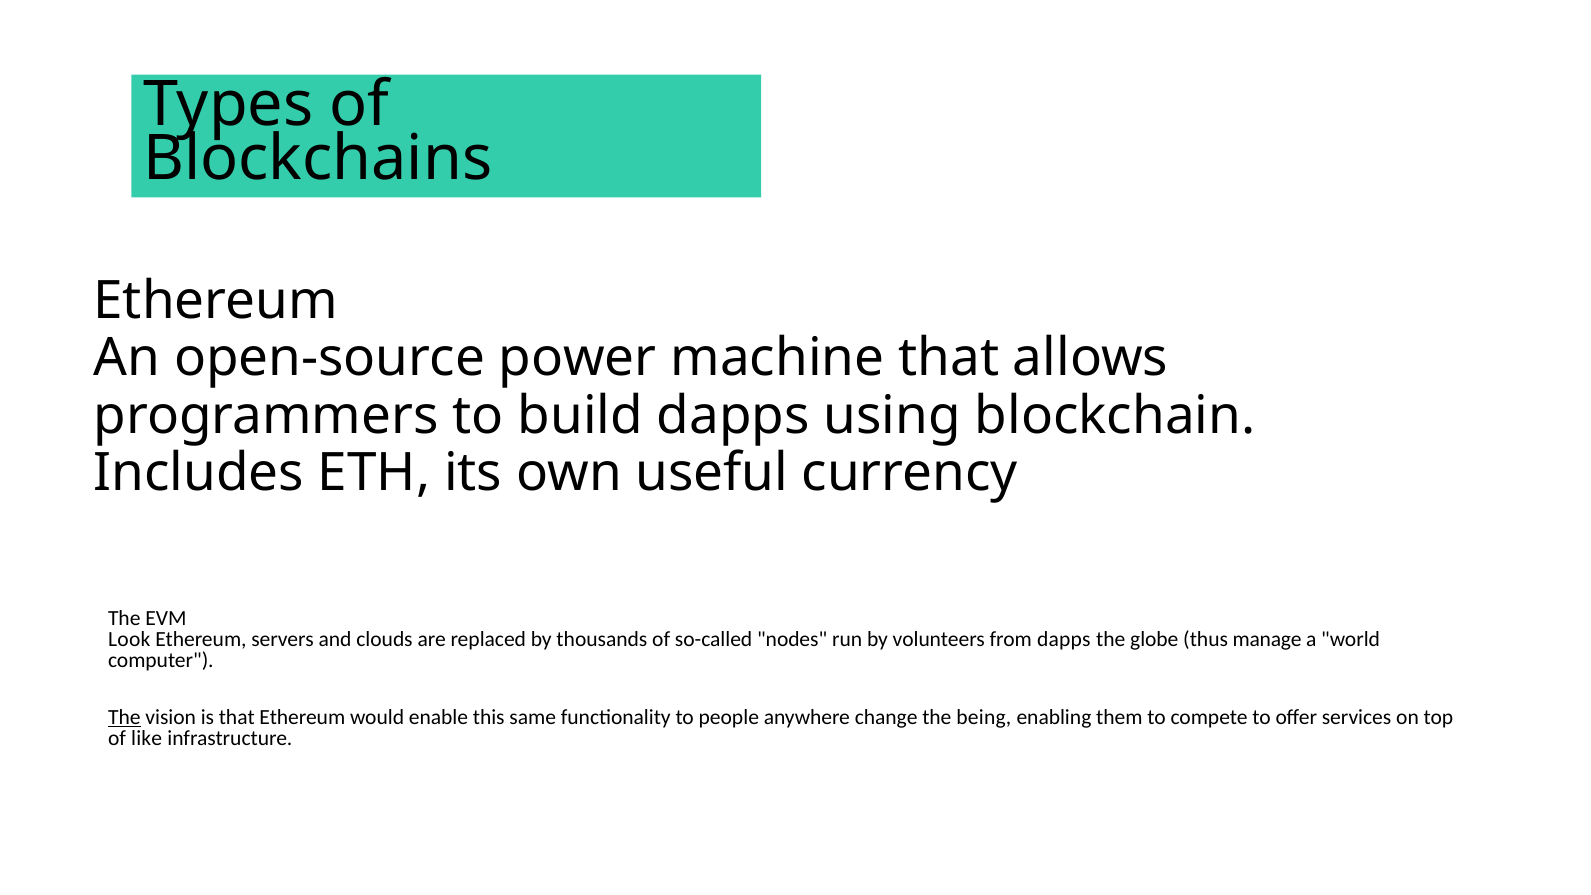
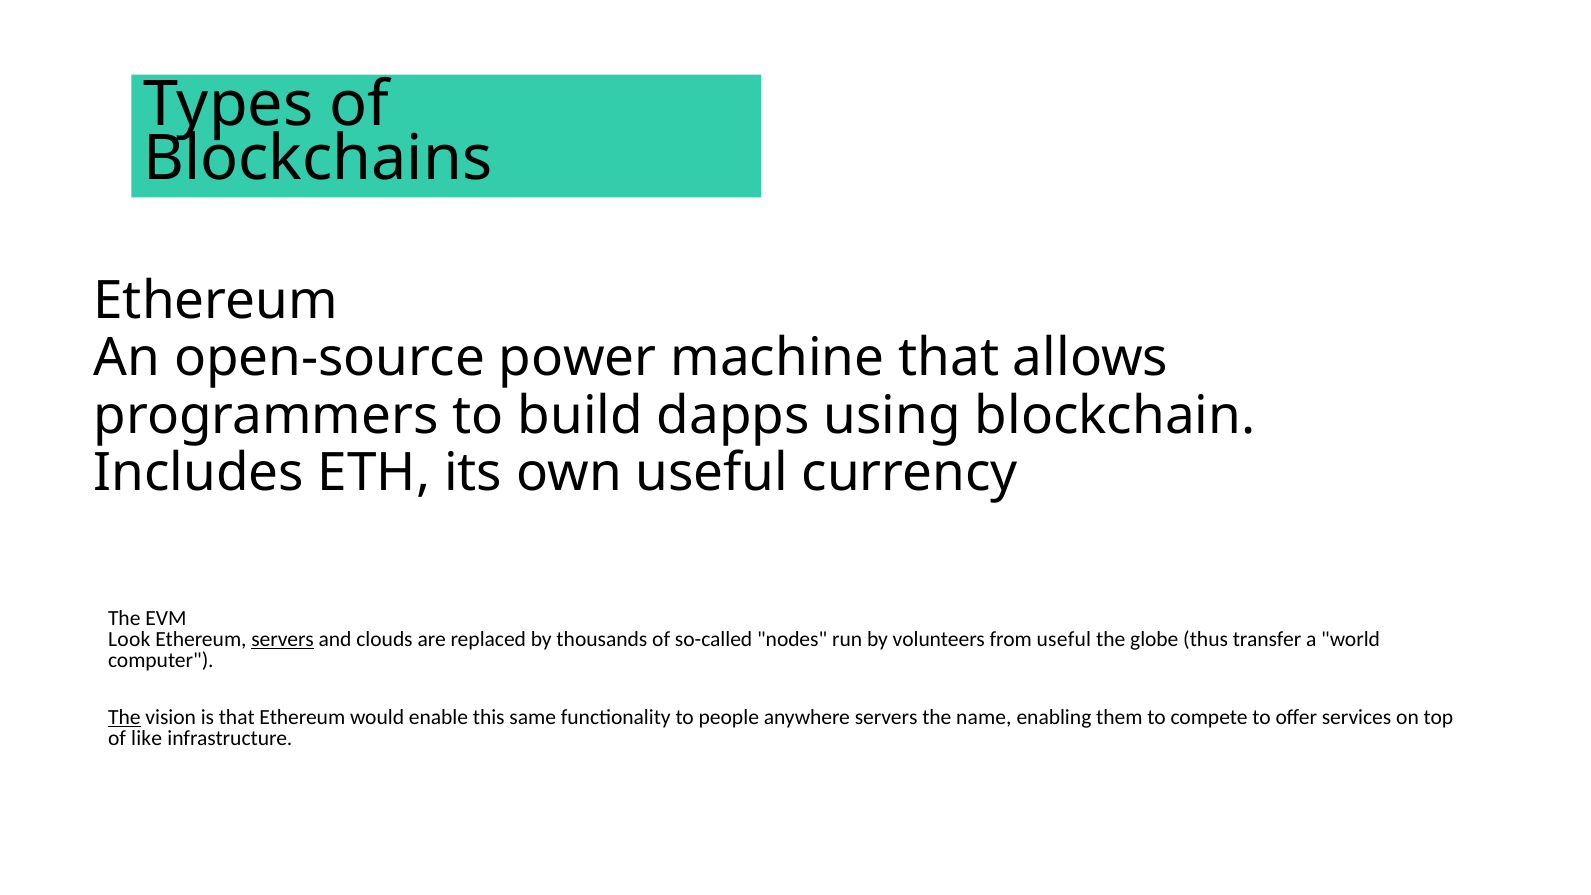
servers at (283, 639) underline: none -> present
from dapps: dapps -> useful
manage: manage -> transfer
anywhere change: change -> servers
being: being -> name
